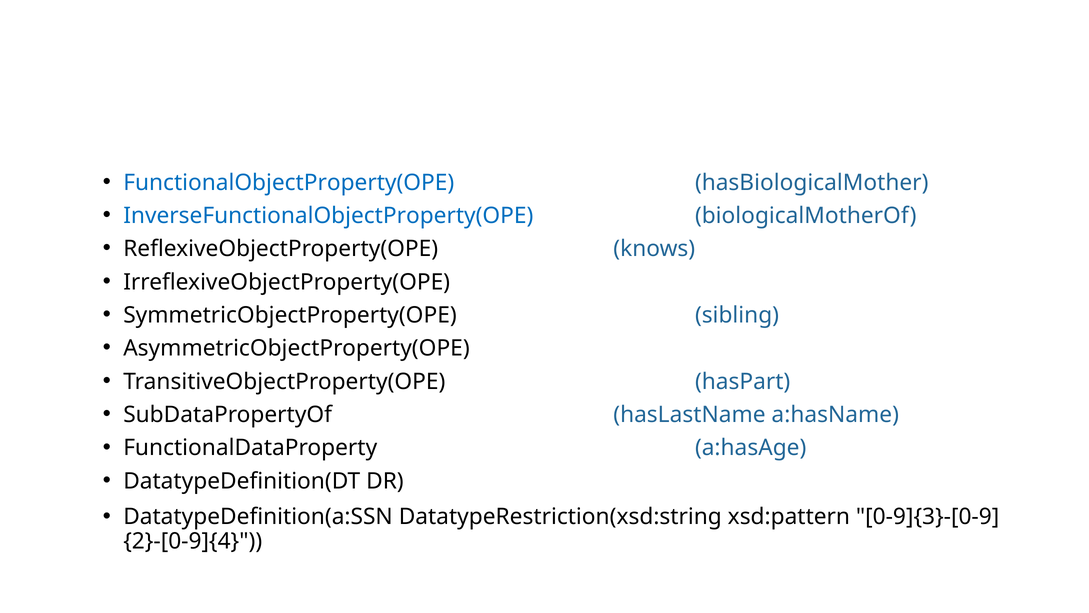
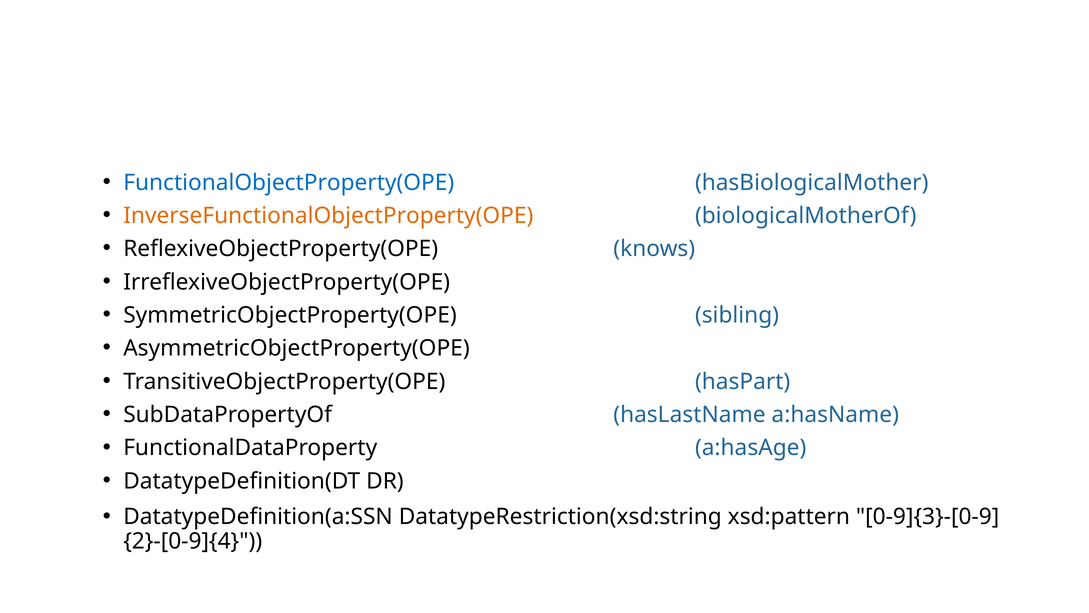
InverseFunctionalObjectProperty(OPE colour: blue -> orange
